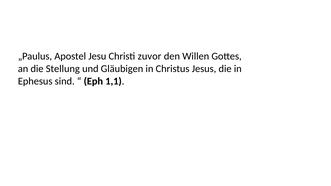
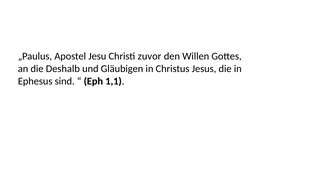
Stellung: Stellung -> Deshalb
